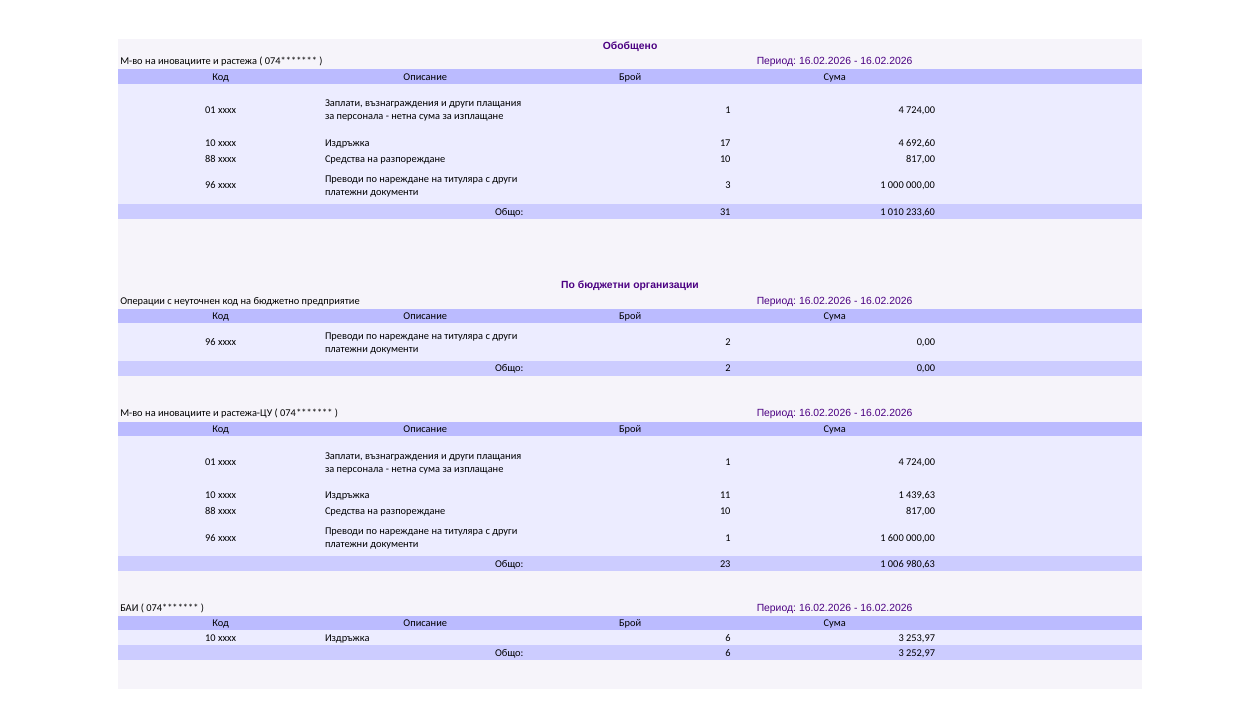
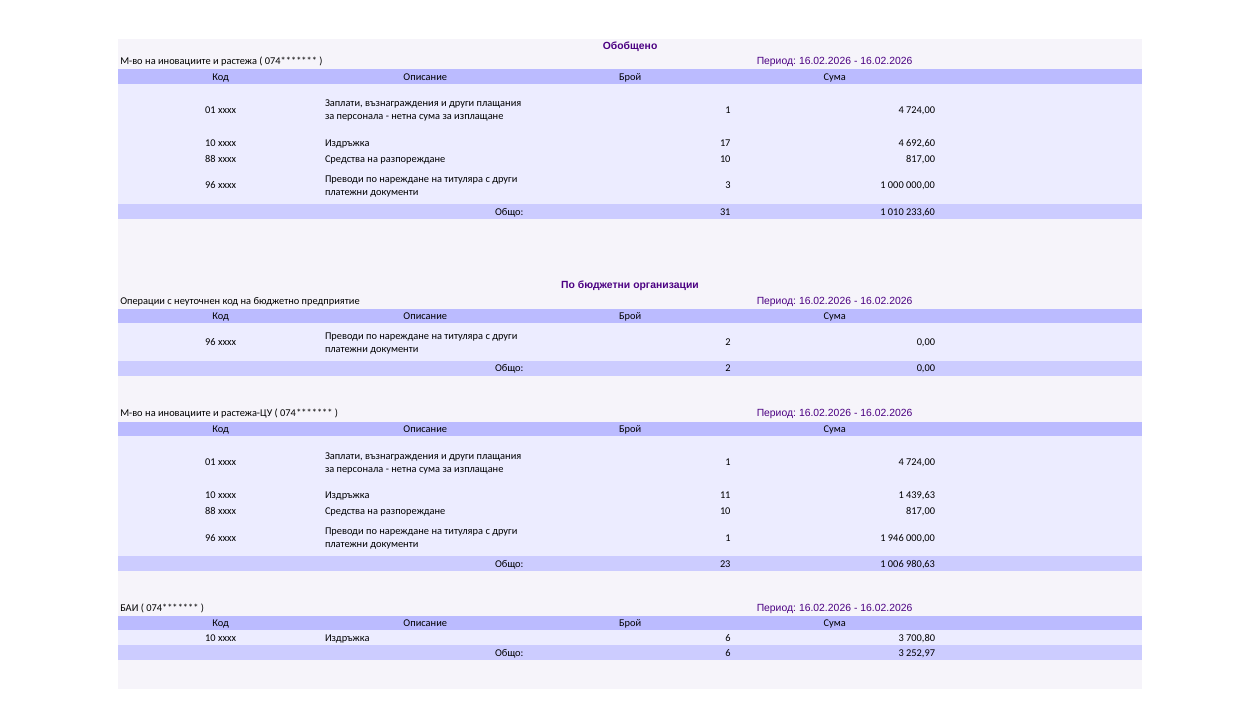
600: 600 -> 946
253,97: 253,97 -> 700,80
